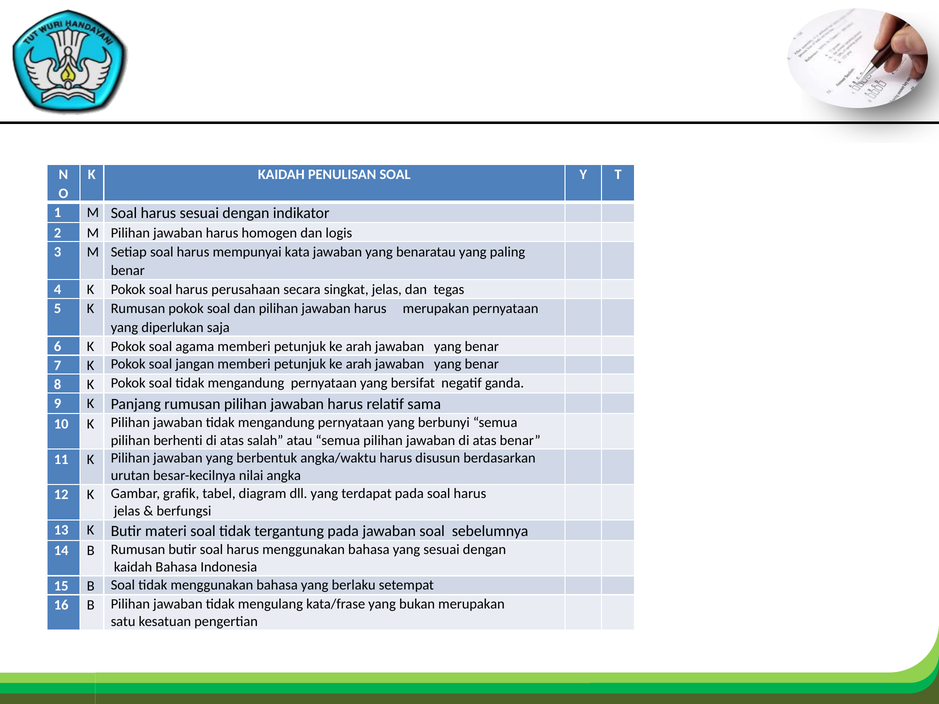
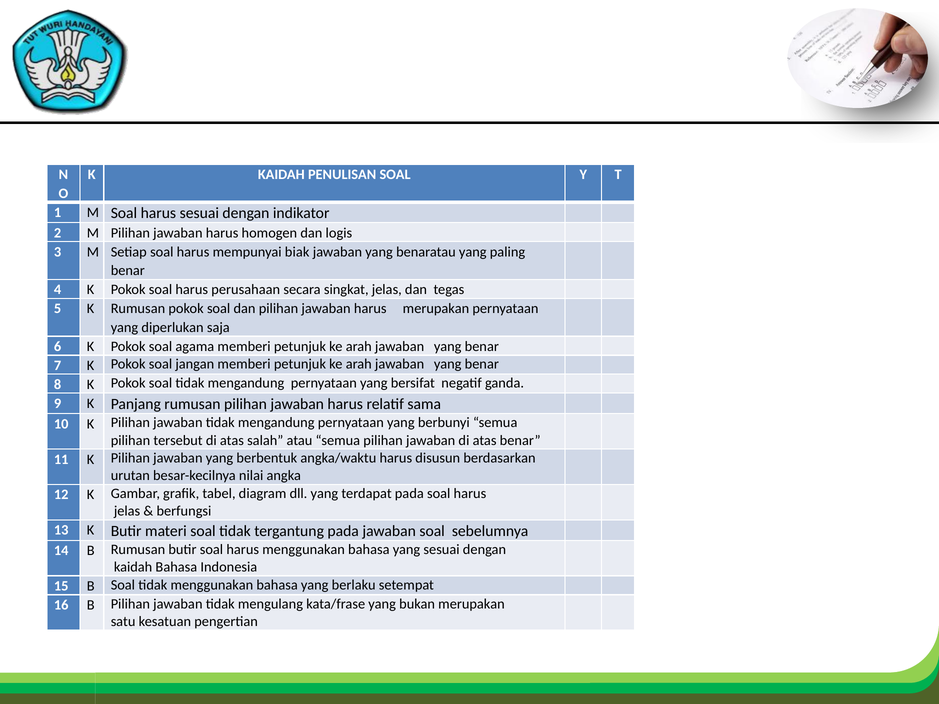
kata: kata -> biak
berhenti: berhenti -> tersebut
